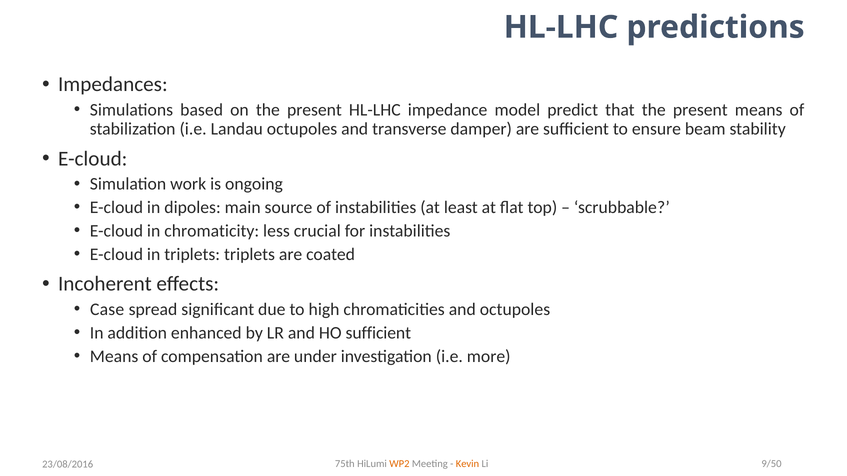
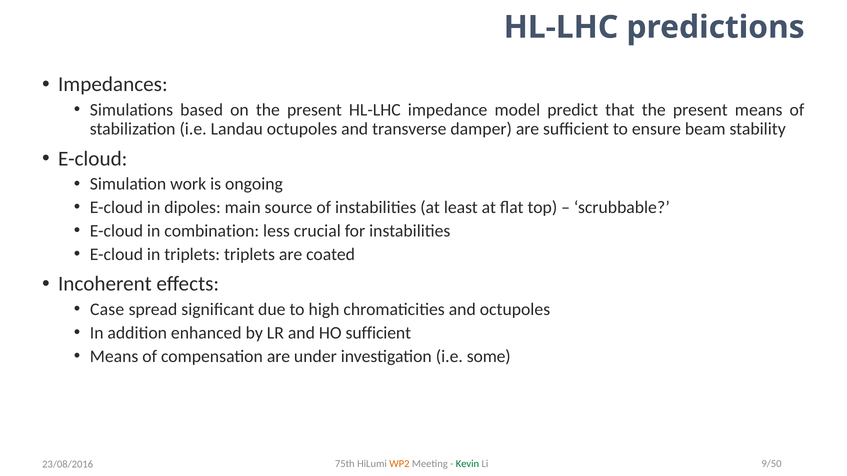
chromaticity: chromaticity -> combination
more: more -> some
Kevin colour: orange -> green
